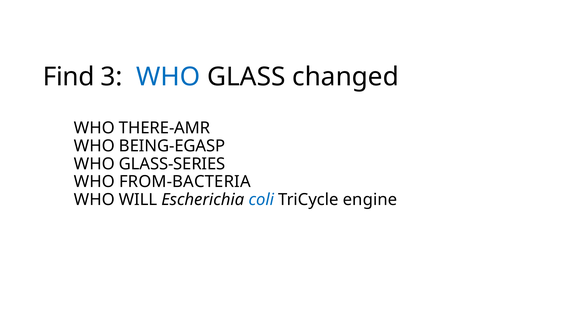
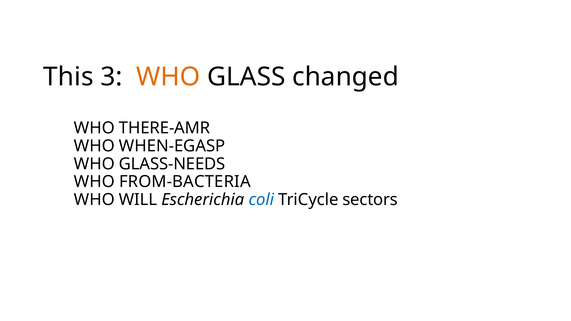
Find: Find -> This
WHO at (168, 77) colour: blue -> orange
BEING-EGASP: BEING-EGASP -> WHEN-EGASP
GLASS-SERIES: GLASS-SERIES -> GLASS-NEEDS
engine: engine -> sectors
